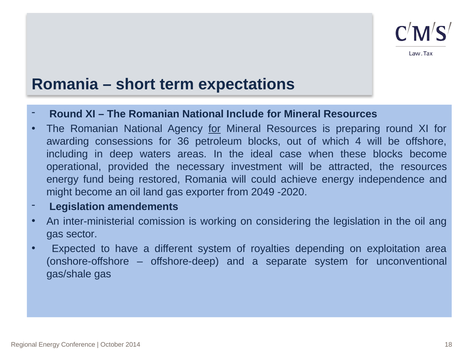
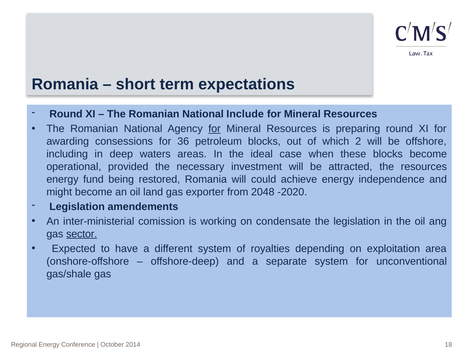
4: 4 -> 2
2049: 2049 -> 2048
considering: considering -> condensate
sector underline: none -> present
